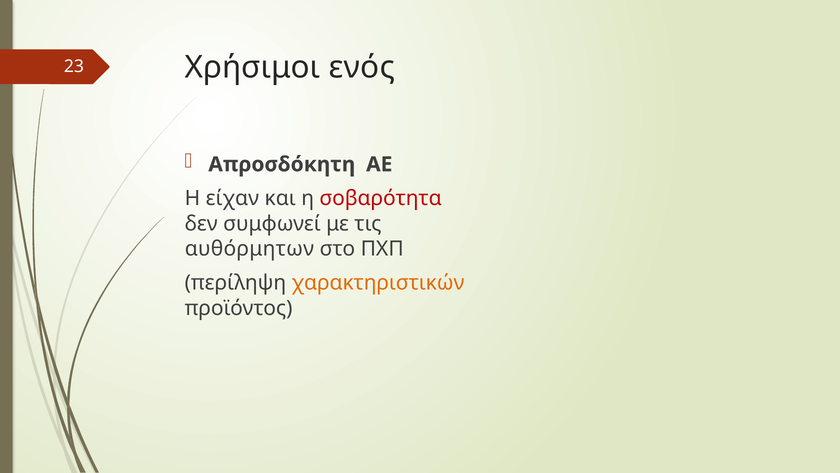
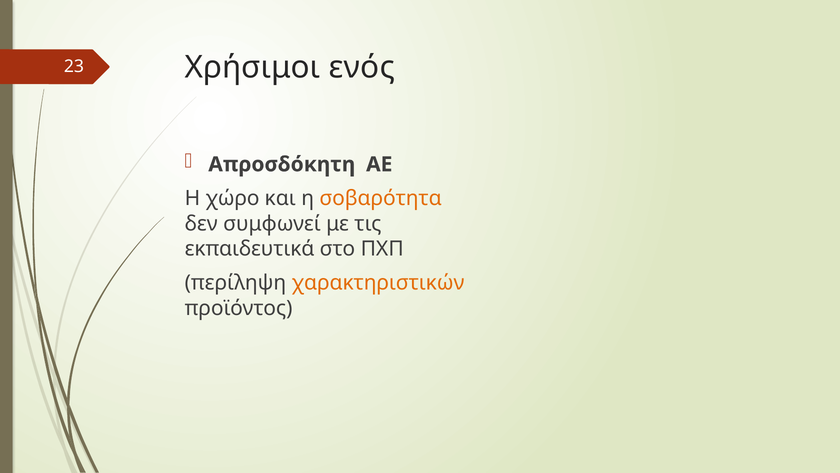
είχαν: είχαν -> χώρο
σοβαρότητα colour: red -> orange
αυθόρμητων: αυθόρμητων -> εκπαιδευτικά
